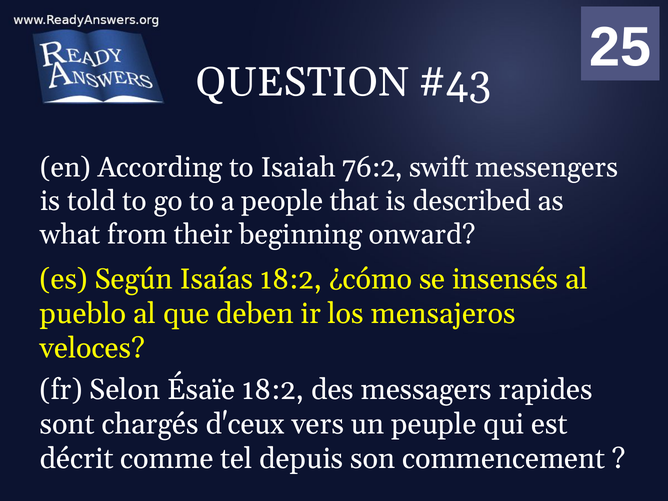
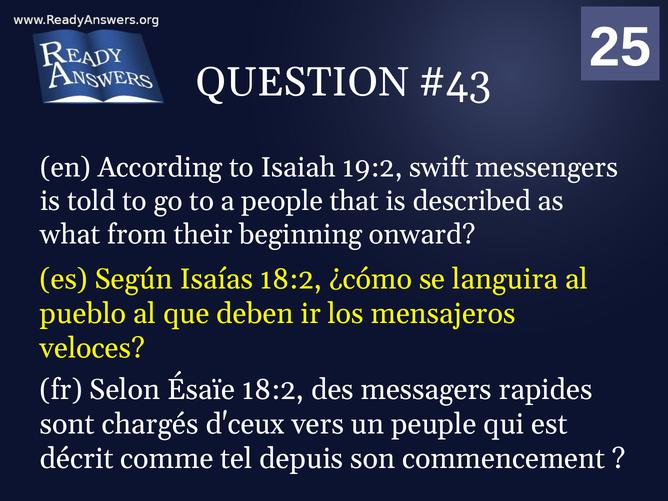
76:2: 76:2 -> 19:2
insensés: insensés -> languira
